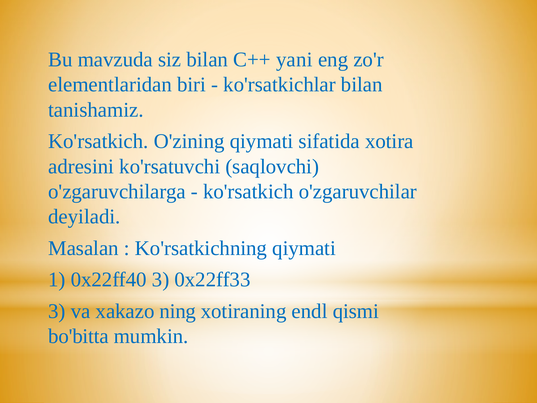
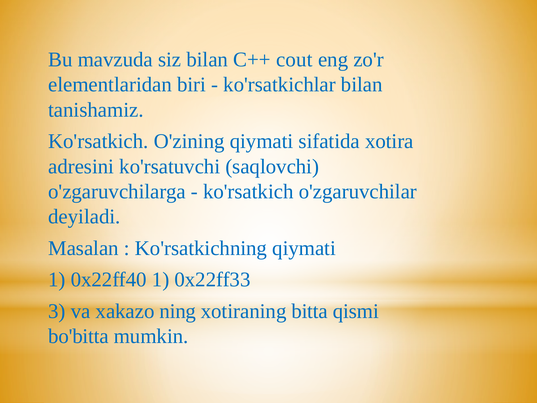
yani: yani -> cout
0x22ff40 3: 3 -> 1
endl: endl -> bitta
